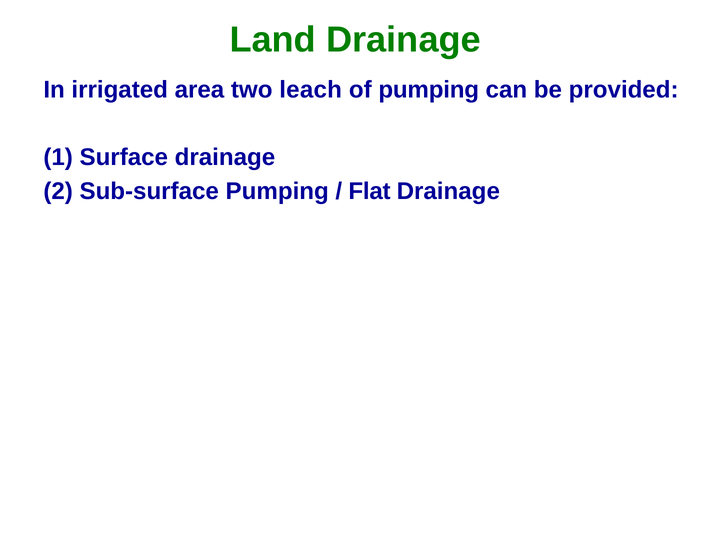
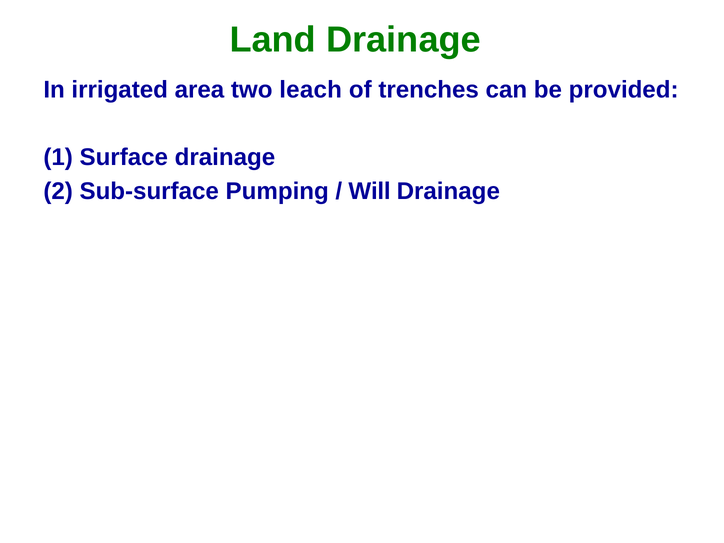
of pumping: pumping -> trenches
Flat: Flat -> Will
